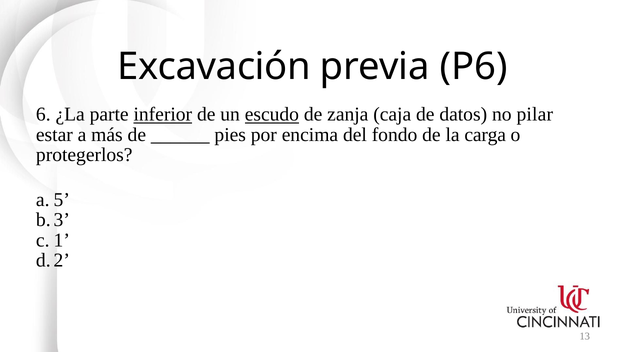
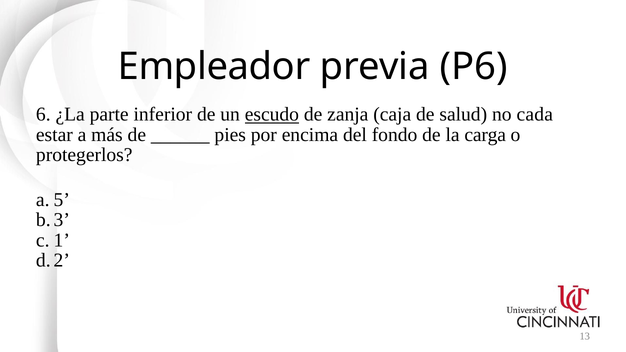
Excavación: Excavación -> Empleador
inferior underline: present -> none
datos: datos -> salud
pilar: pilar -> cada
